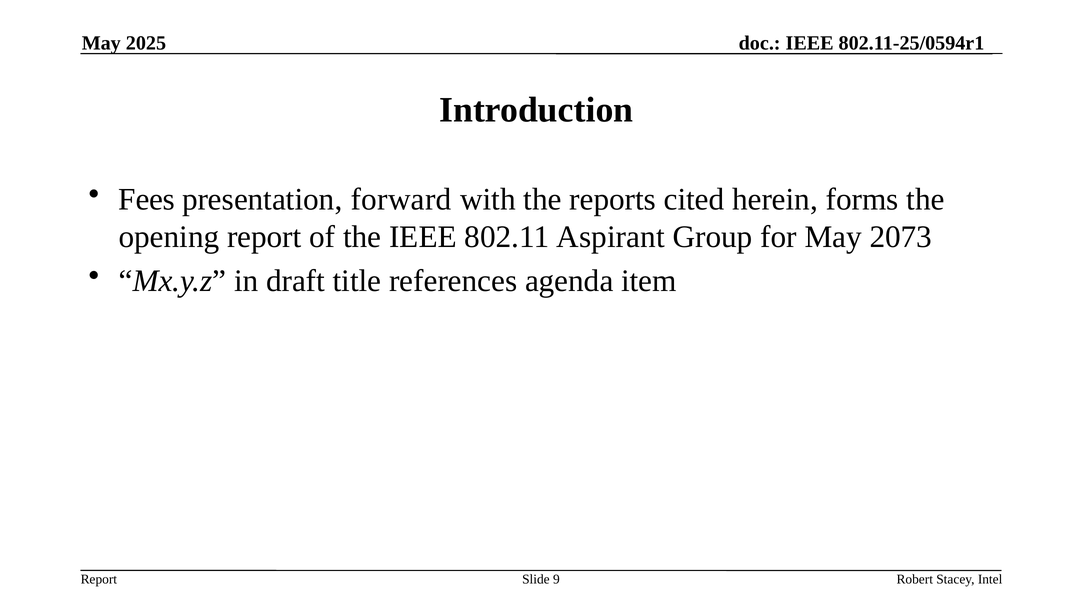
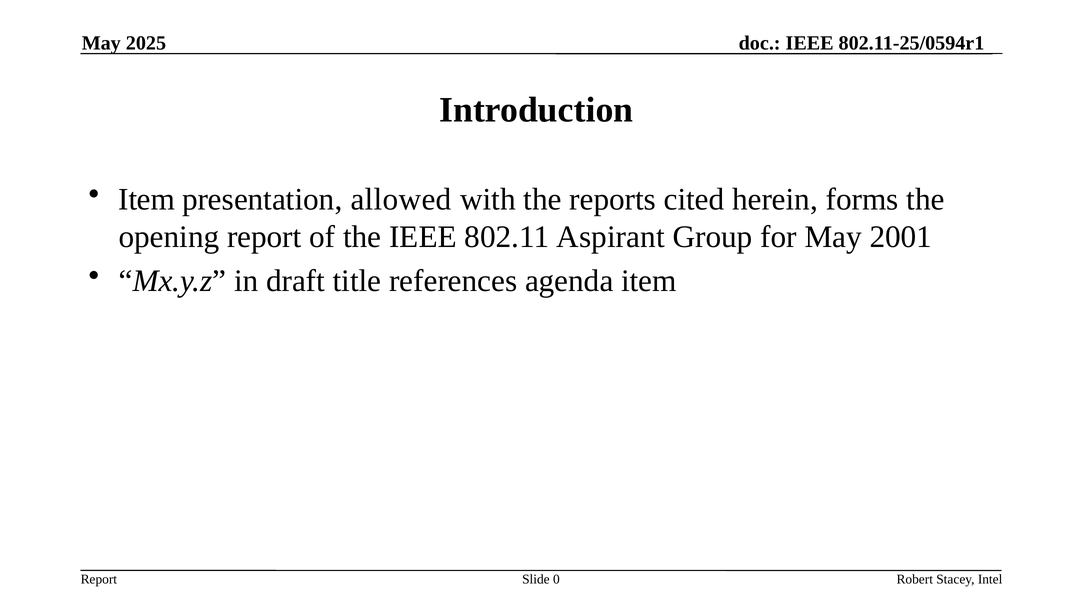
Fees at (147, 199): Fees -> Item
forward: forward -> allowed
2073: 2073 -> 2001
9: 9 -> 0
